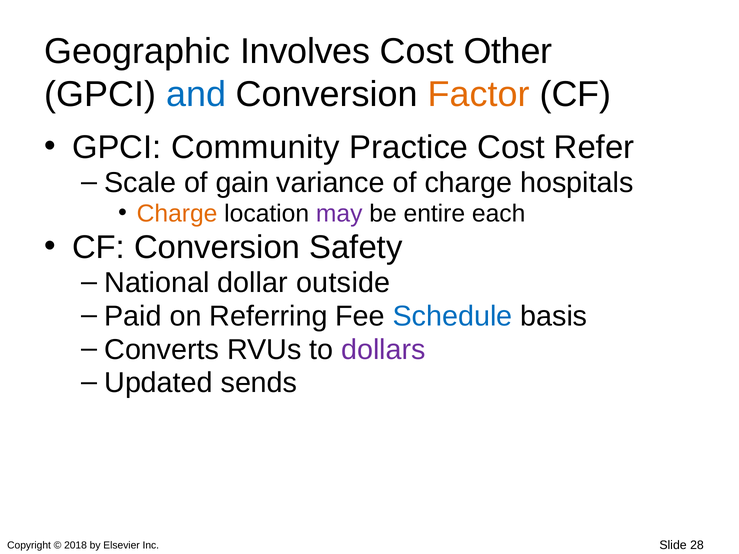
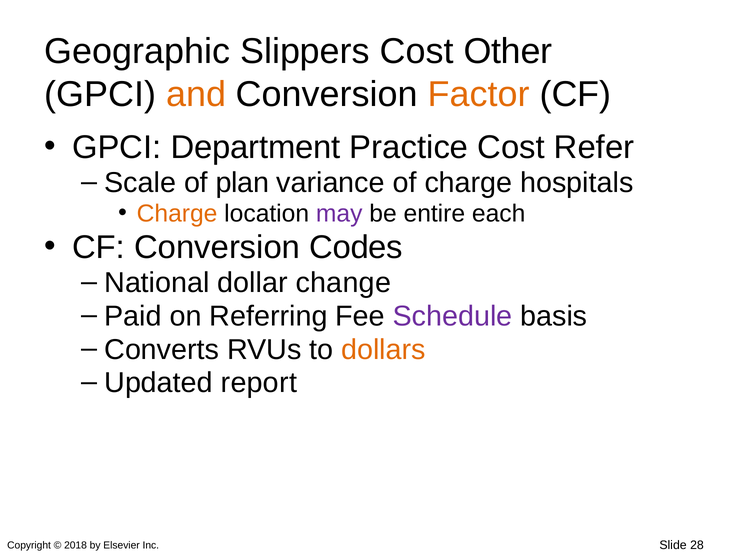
Involves: Involves -> Slippers
and colour: blue -> orange
Community: Community -> Department
gain: gain -> plan
Safety: Safety -> Codes
outside: outside -> change
Schedule colour: blue -> purple
dollars colour: purple -> orange
sends: sends -> report
